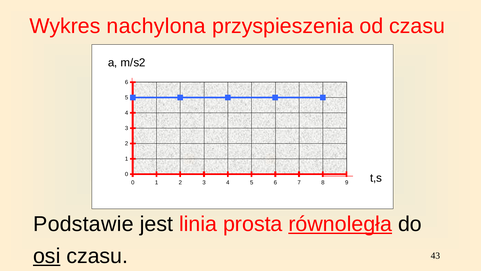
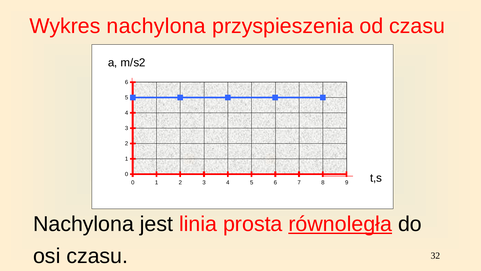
Podstawie at (83, 224): Podstawie -> Nachylona
osi underline: present -> none
43: 43 -> 32
